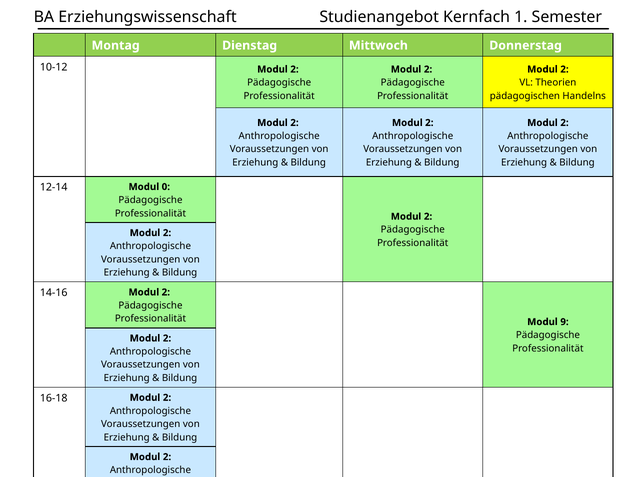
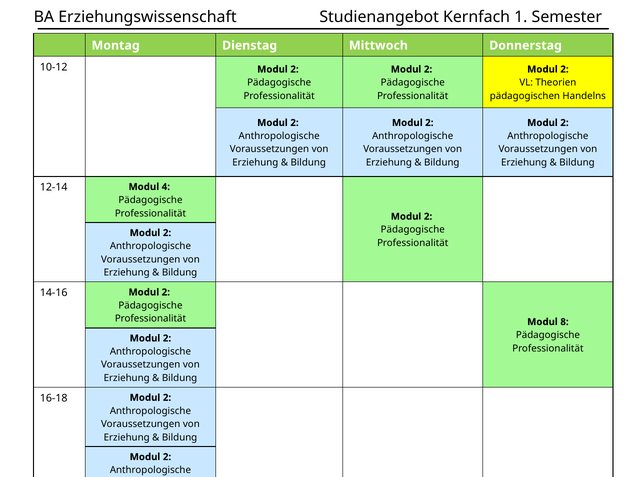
0: 0 -> 4
9: 9 -> 8
